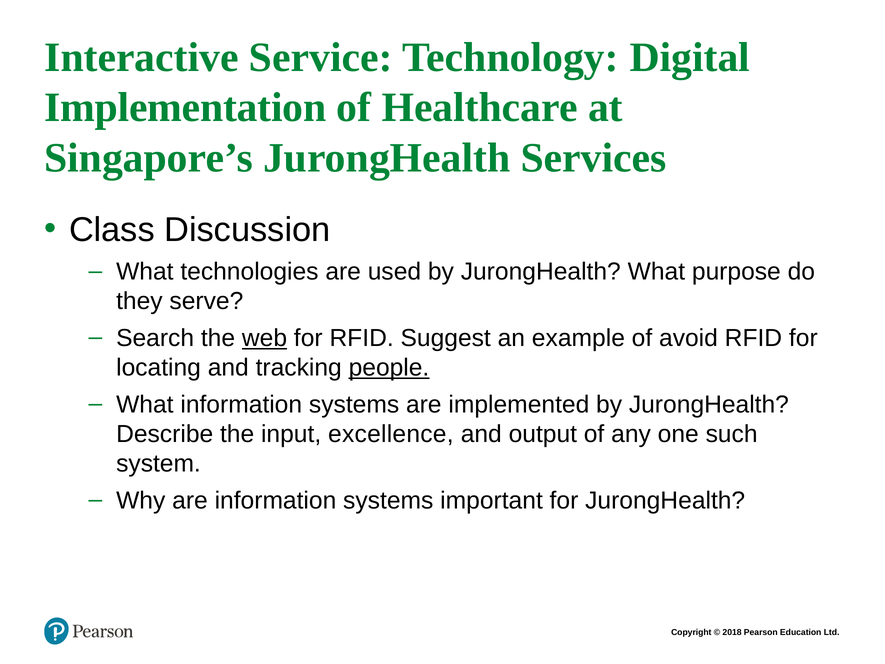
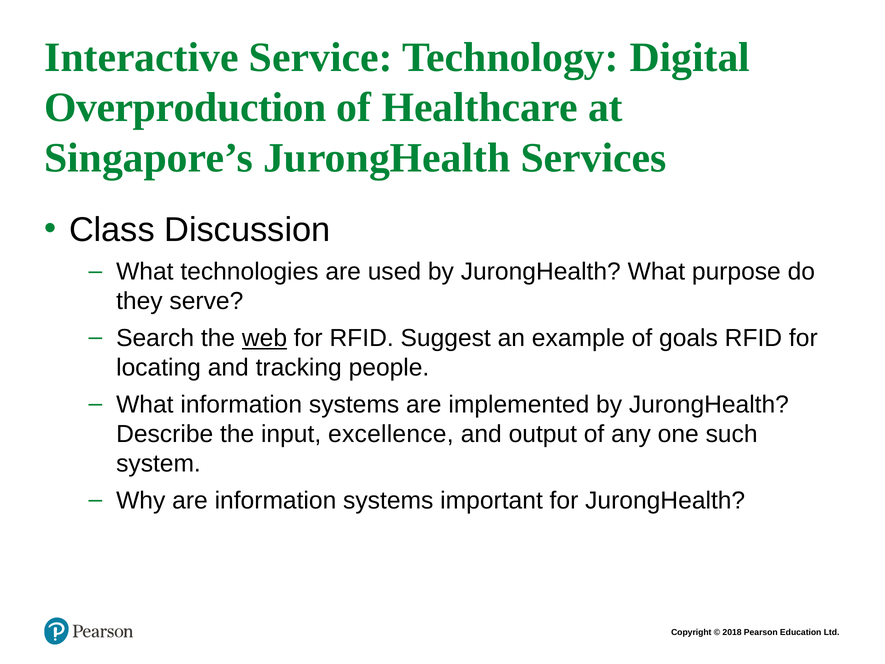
Implementation: Implementation -> Overproduction
avoid: avoid -> goals
people underline: present -> none
